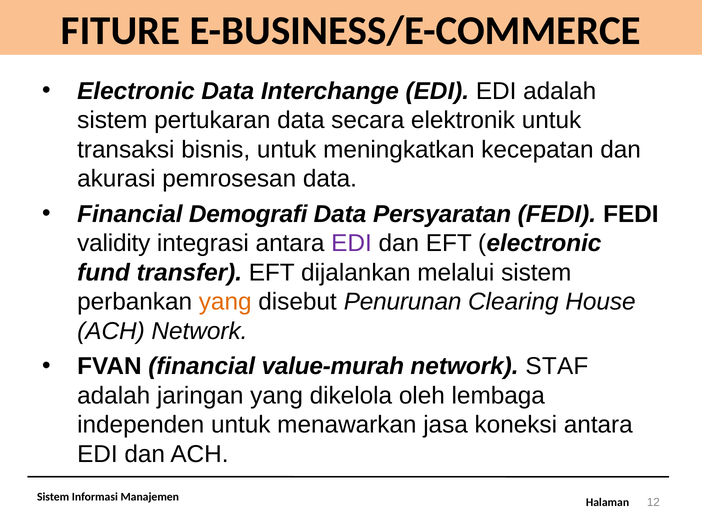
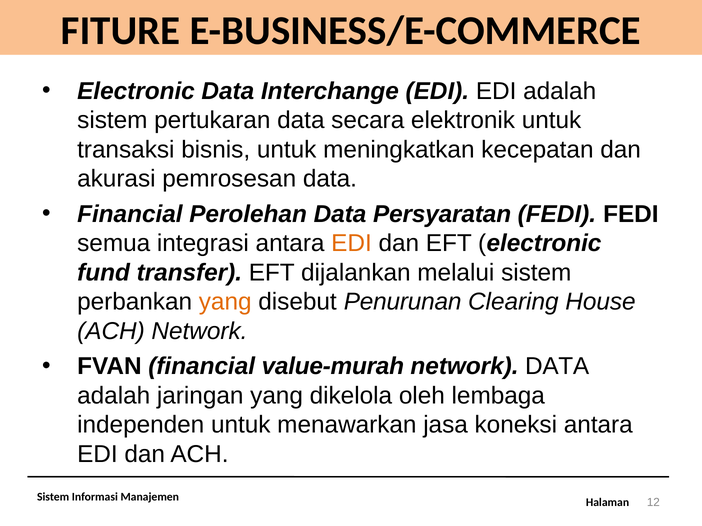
Demografi: Demografi -> Perolehan
validity: validity -> semua
EDI at (351, 244) colour: purple -> orange
network STAF: STAF -> DATA
